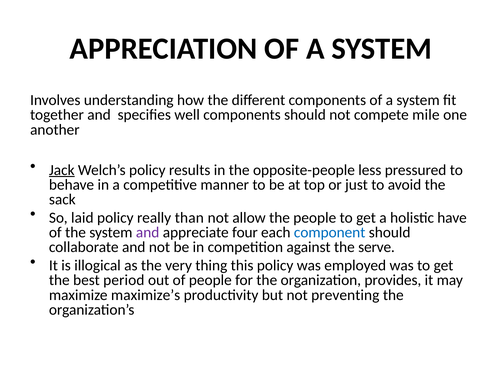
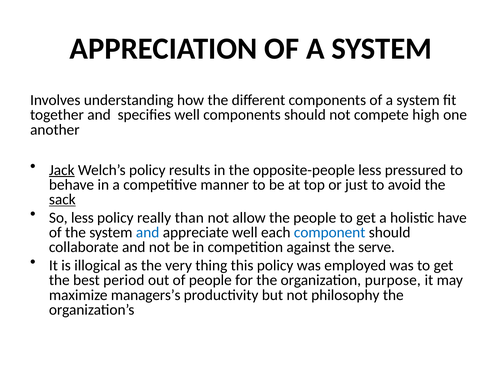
mile: mile -> high
sack underline: none -> present
So laid: laid -> less
and at (148, 232) colour: purple -> blue
appreciate four: four -> well
provides: provides -> purpose
maximize’s: maximize’s -> managers’s
preventing: preventing -> philosophy
